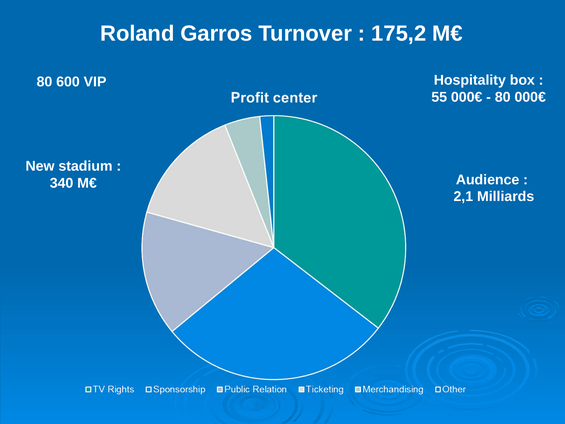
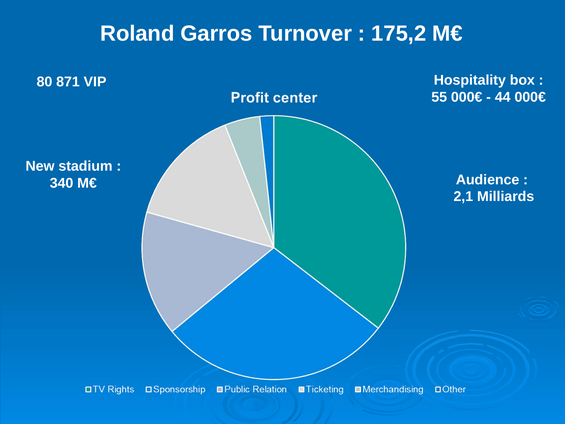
600: 600 -> 871
80 at (503, 97): 80 -> 44
